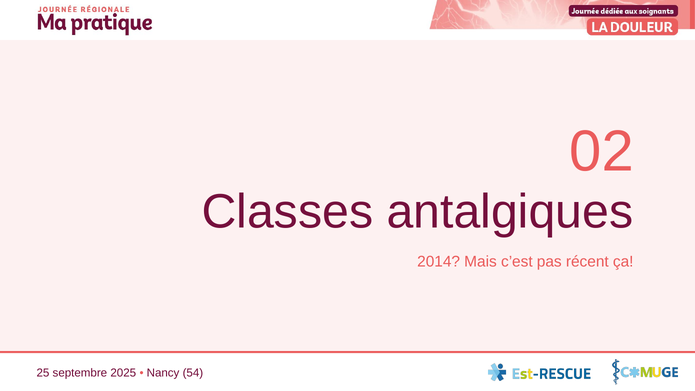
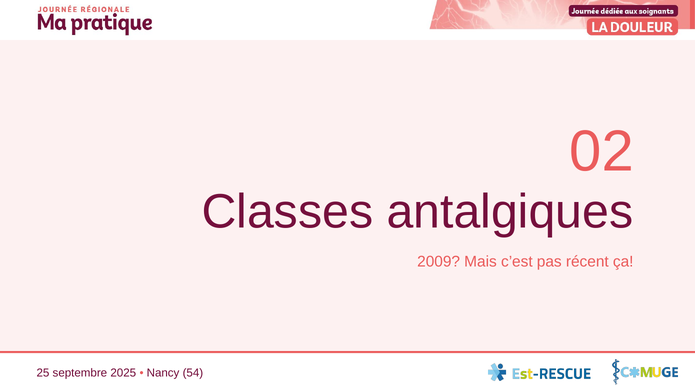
2014: 2014 -> 2009
